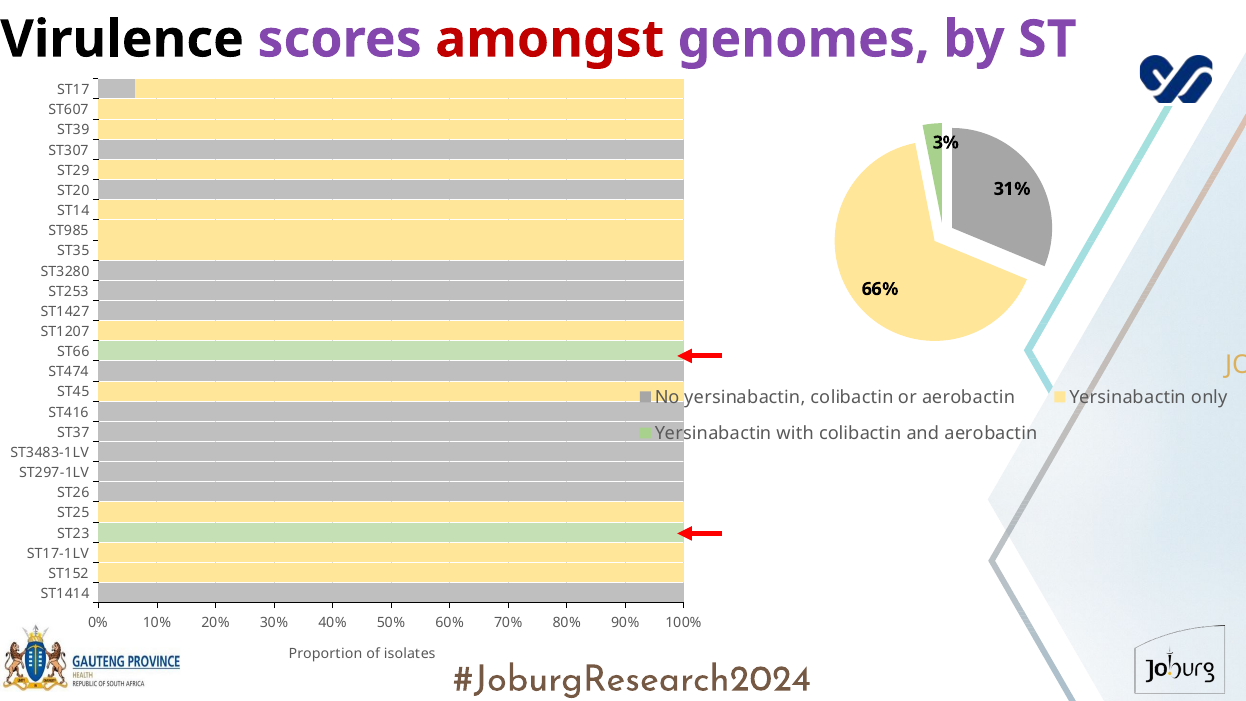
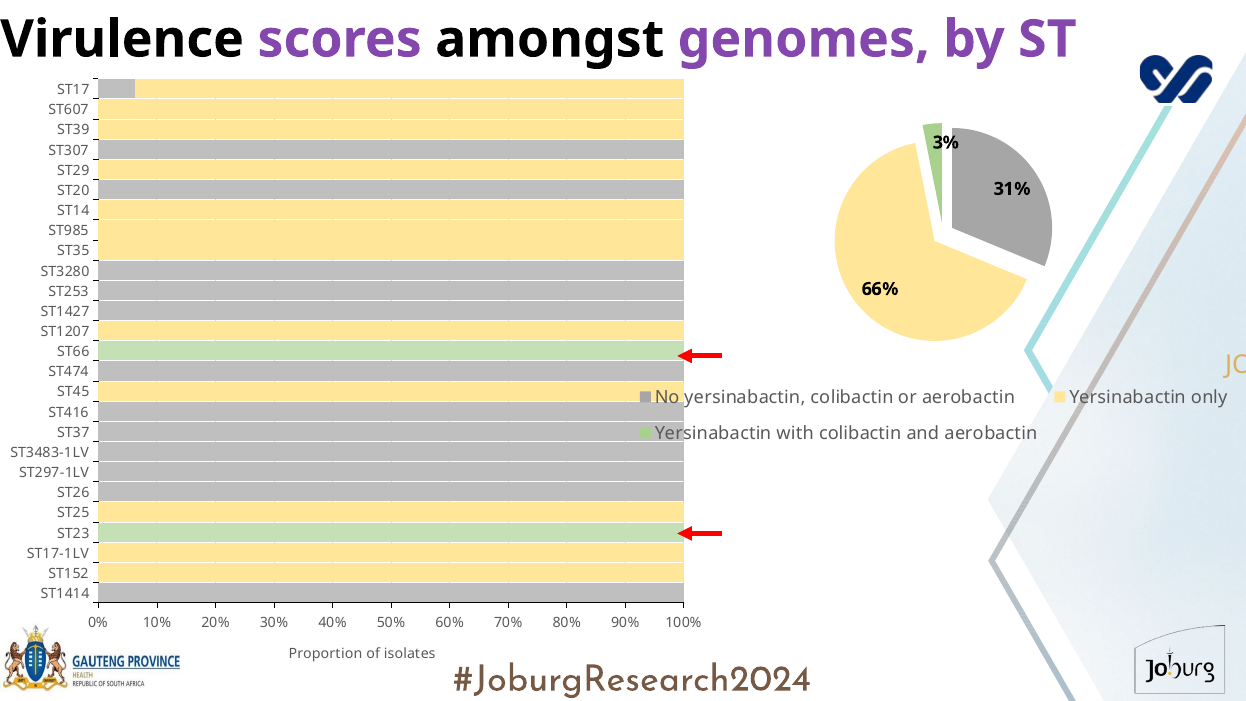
amongst colour: red -> black
